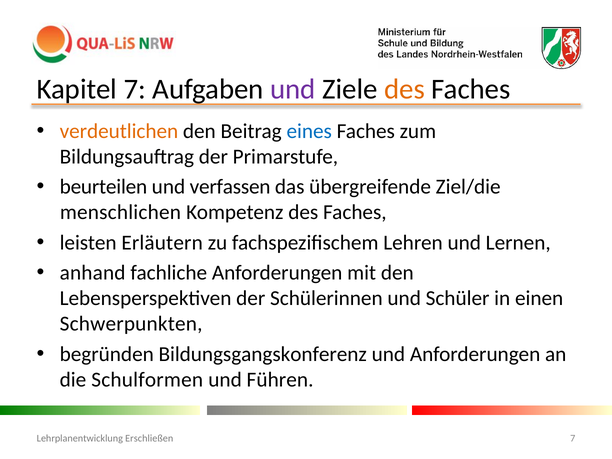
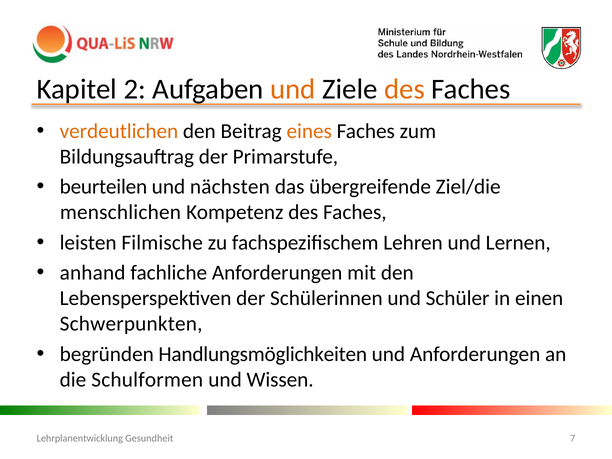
Kapitel 7: 7 -> 2
und at (293, 89) colour: purple -> orange
eines colour: blue -> orange
verfassen: verfassen -> nächsten
Erläutern: Erläutern -> Filmische
Bildungsgangskonferenz: Bildungsgangskonferenz -> Handlungsmöglichkeiten
Führen: Führen -> Wissen
Erschließen: Erschließen -> Gesundheit
